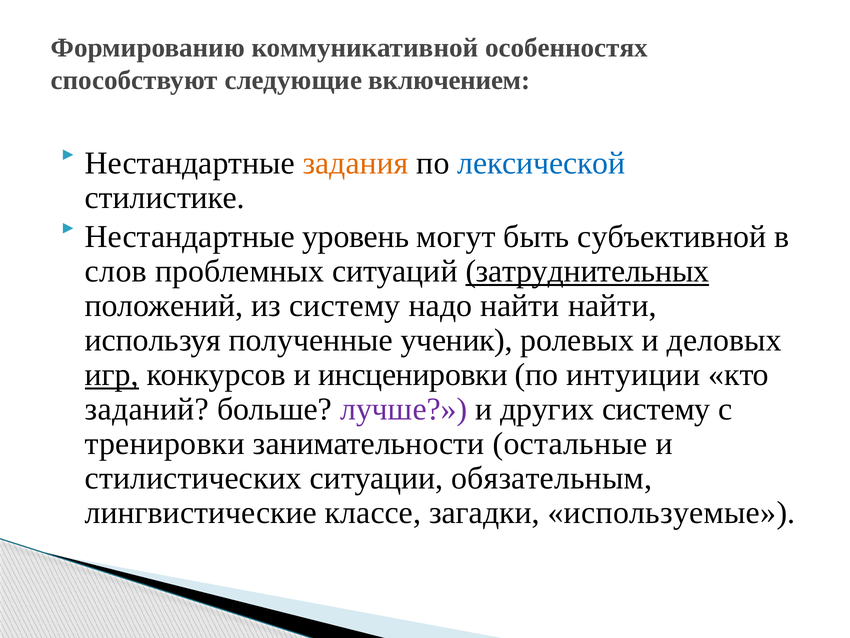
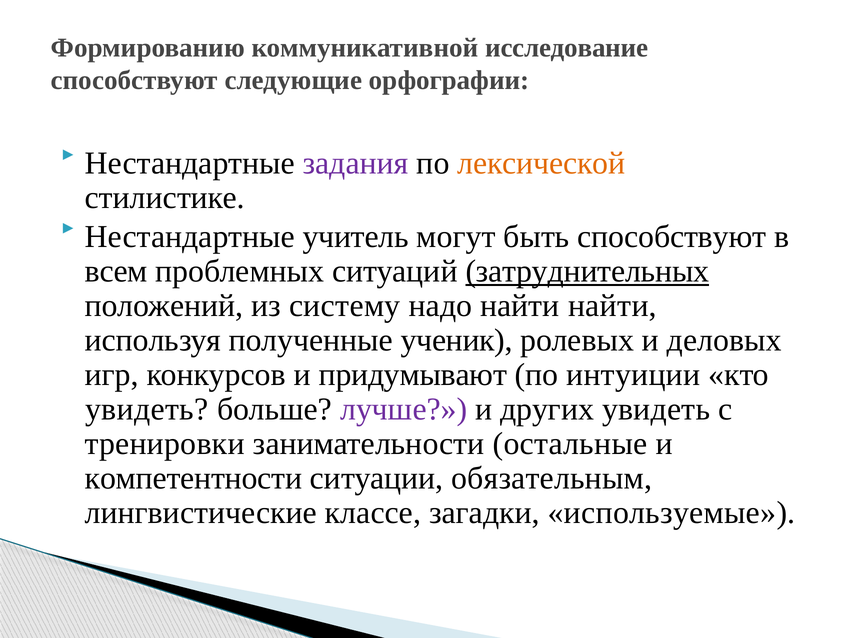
особенностях: особенностях -> исследование
включением: включением -> орфографии
задания colour: orange -> purple
лексической colour: blue -> orange
уровень: уровень -> учитель
быть субъективной: субъективной -> способствуют
слов: слов -> всем
игр underline: present -> none
инсценировки: инсценировки -> придумывают
заданий at (147, 409): заданий -> увидеть
других систему: систему -> увидеть
стилистических: стилистических -> компетентности
